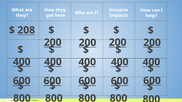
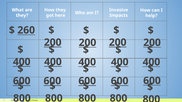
208: 208 -> 260
